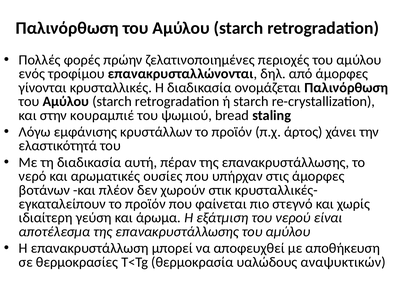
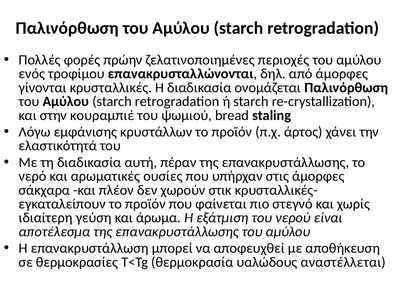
βοτάνων: βοτάνων -> σάκχαρα
αναψυκτικών: αναψυκτικών -> αναστέλλεται
